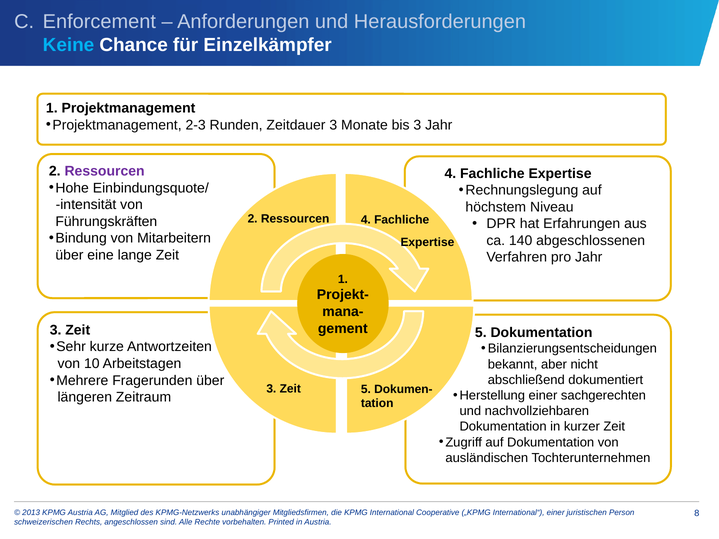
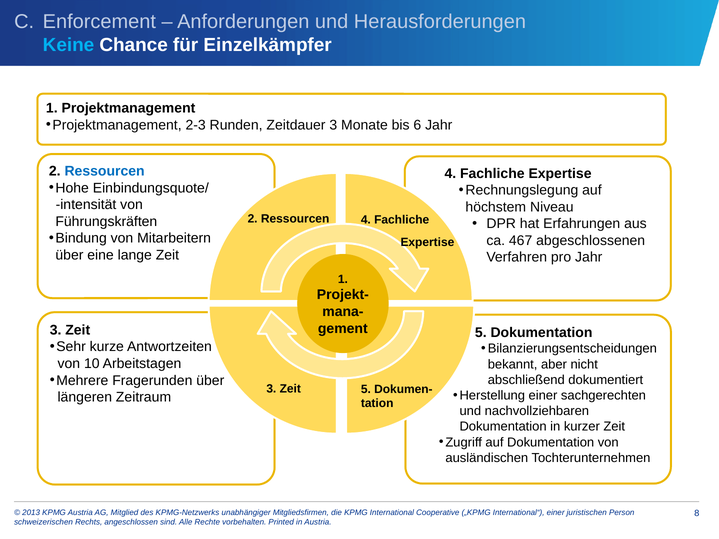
bis 3: 3 -> 6
Ressourcen at (105, 171) colour: purple -> blue
140: 140 -> 467
